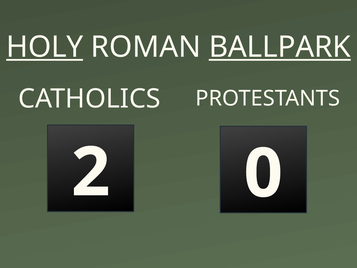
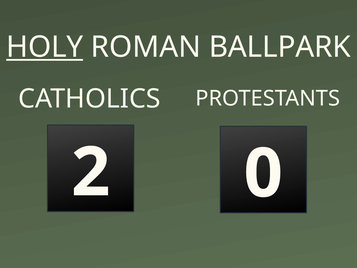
BALLPARK underline: present -> none
